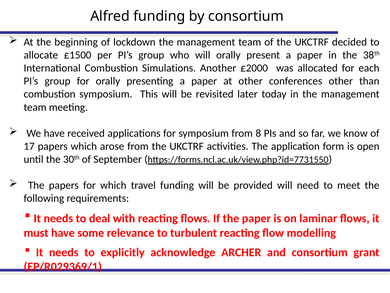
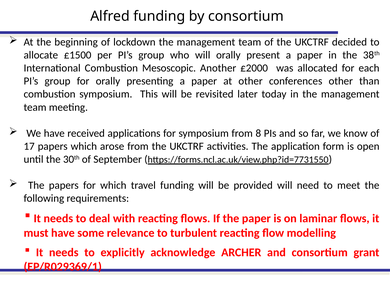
Simulations: Simulations -> Mesoscopic
